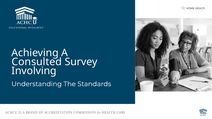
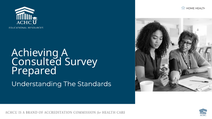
Involving: Involving -> Prepared
